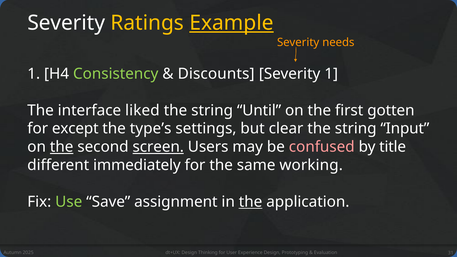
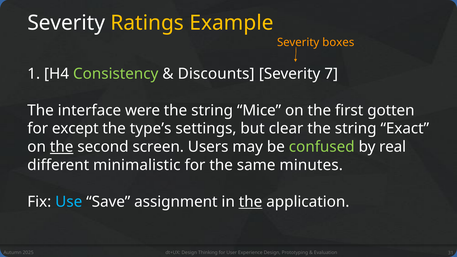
Example underline: present -> none
needs: needs -> boxes
Severity 1: 1 -> 7
liked: liked -> were
Until: Until -> Mice
Input: Input -> Exact
screen underline: present -> none
confused colour: pink -> light green
title: title -> real
immediately: immediately -> minimalistic
working: working -> minutes
Use colour: light green -> light blue
